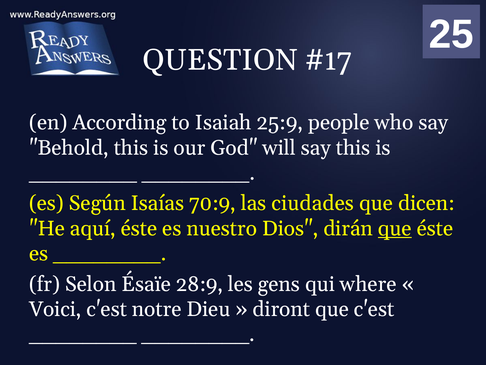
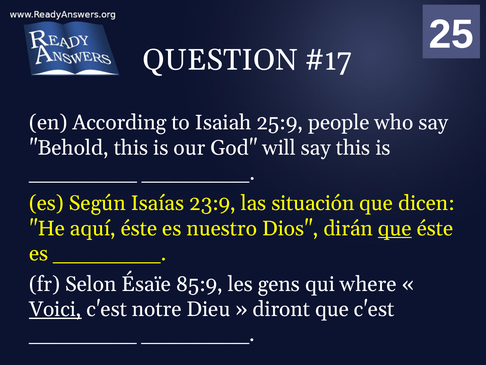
70:9: 70:9 -> 23:9
ciudades: ciudades -> situación
28:9: 28:9 -> 85:9
Voici underline: none -> present
